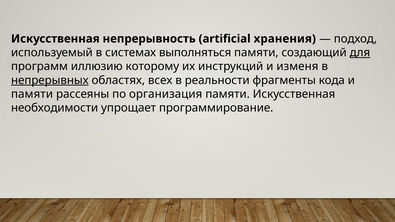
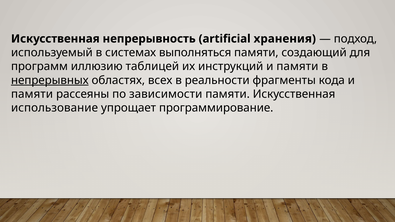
для underline: present -> none
которому: которому -> таблицей
инструкций и изменя: изменя -> памяти
организация: организация -> зависимости
необходимости: необходимости -> использование
